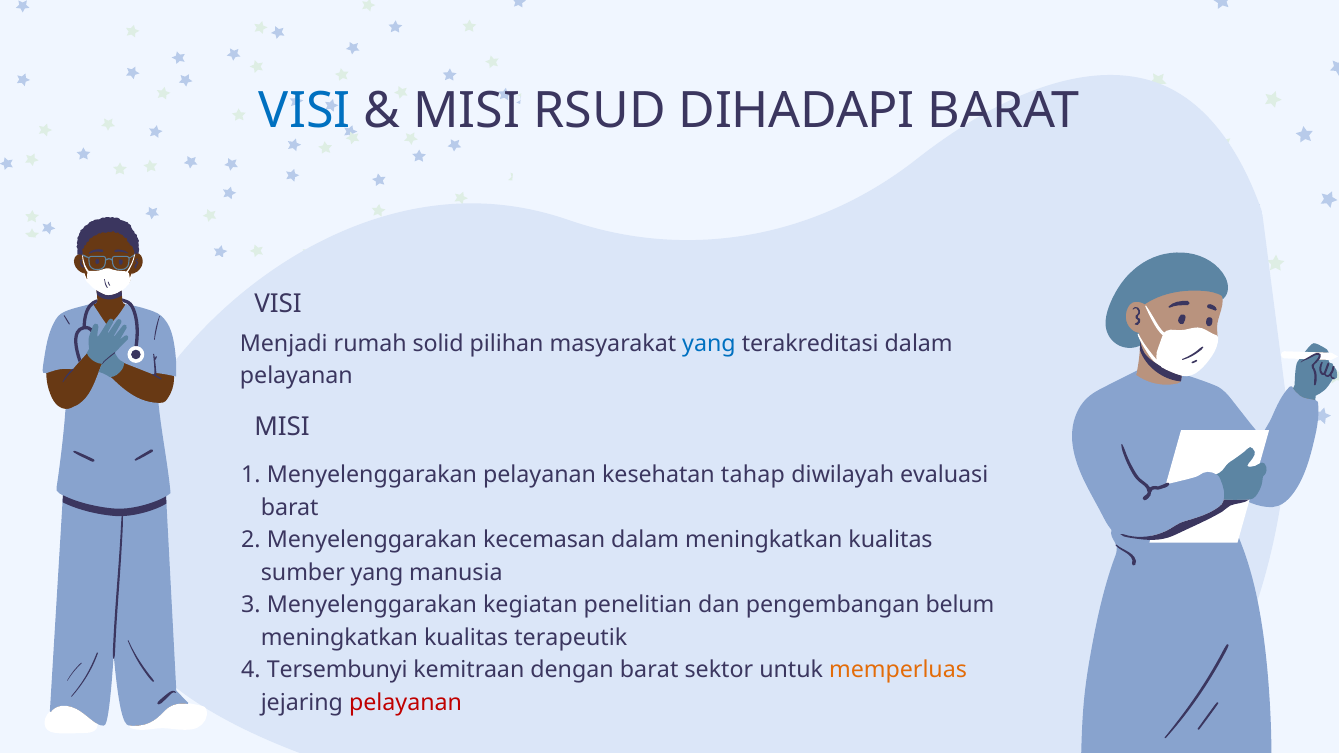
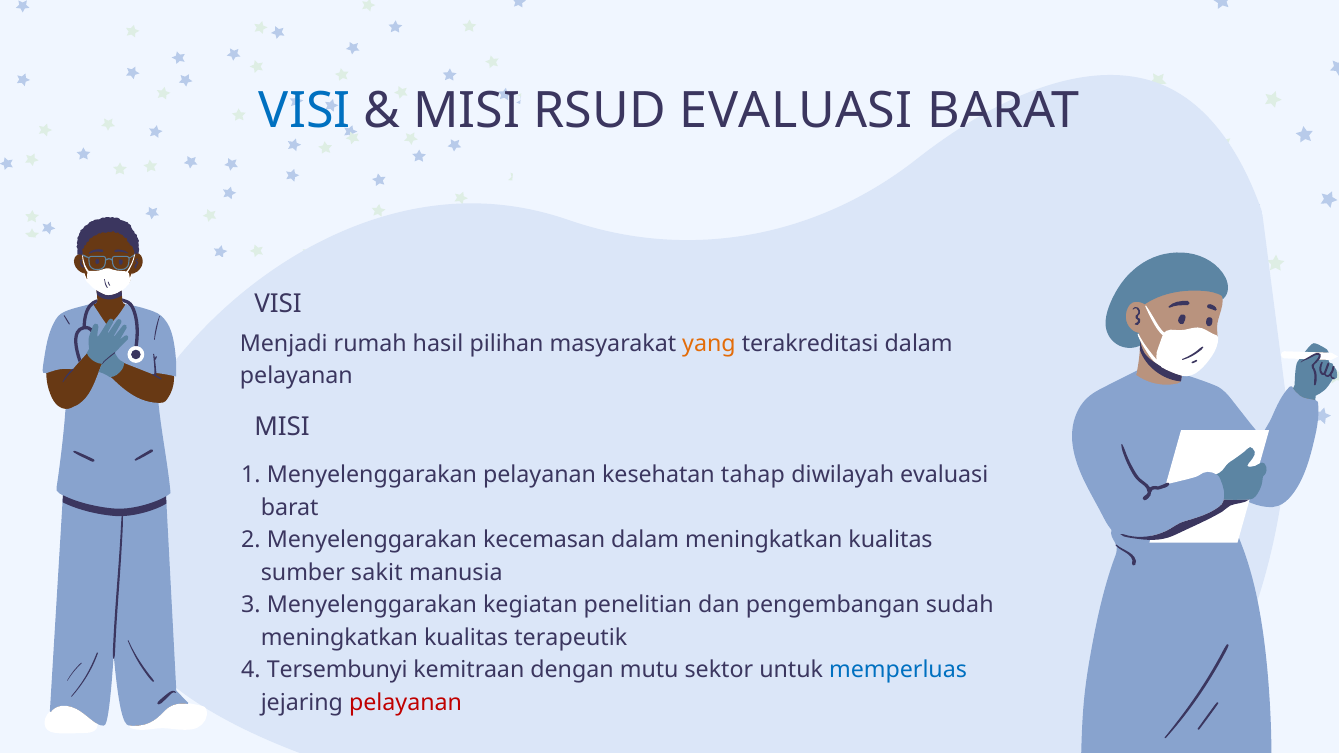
RSUD DIHADAPI: DIHADAPI -> EVALUASI
solid: solid -> hasil
yang at (709, 344) colour: blue -> orange
sumber yang: yang -> sakit
belum: belum -> sudah
dengan barat: barat -> mutu
memperluas colour: orange -> blue
